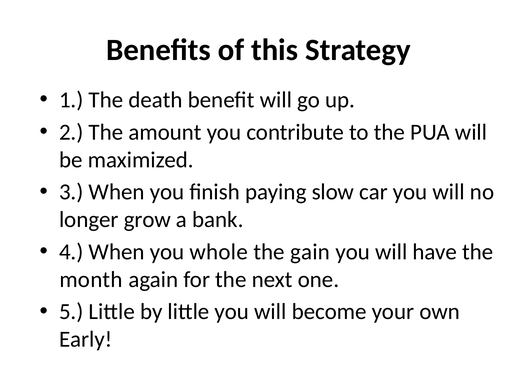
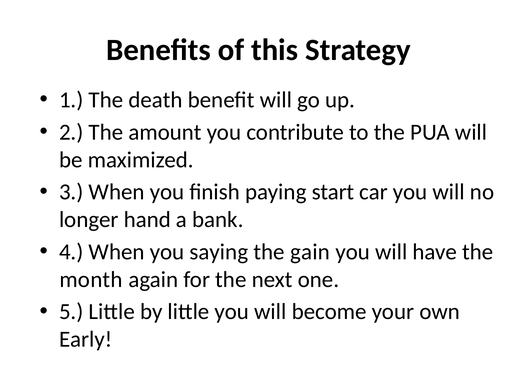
slow: slow -> start
grow: grow -> hand
whole: whole -> saying
